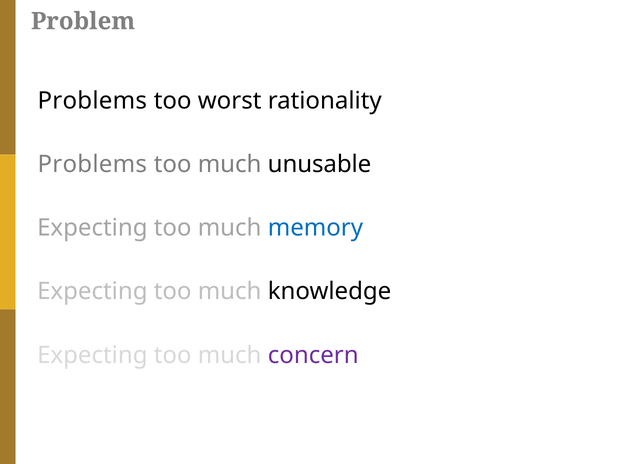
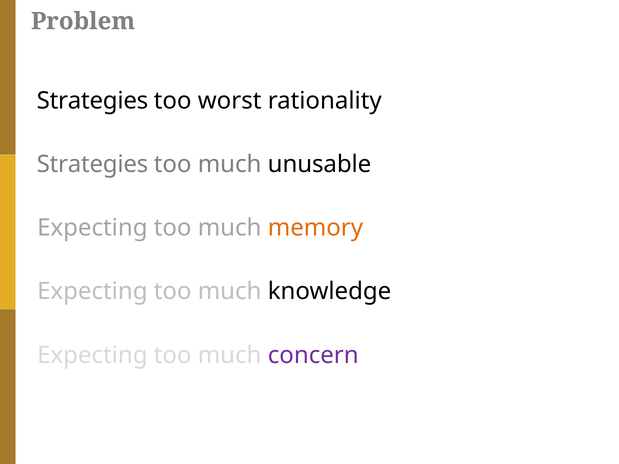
Problems at (92, 101): Problems -> Strategies
Problems at (92, 164): Problems -> Strategies
memory colour: blue -> orange
